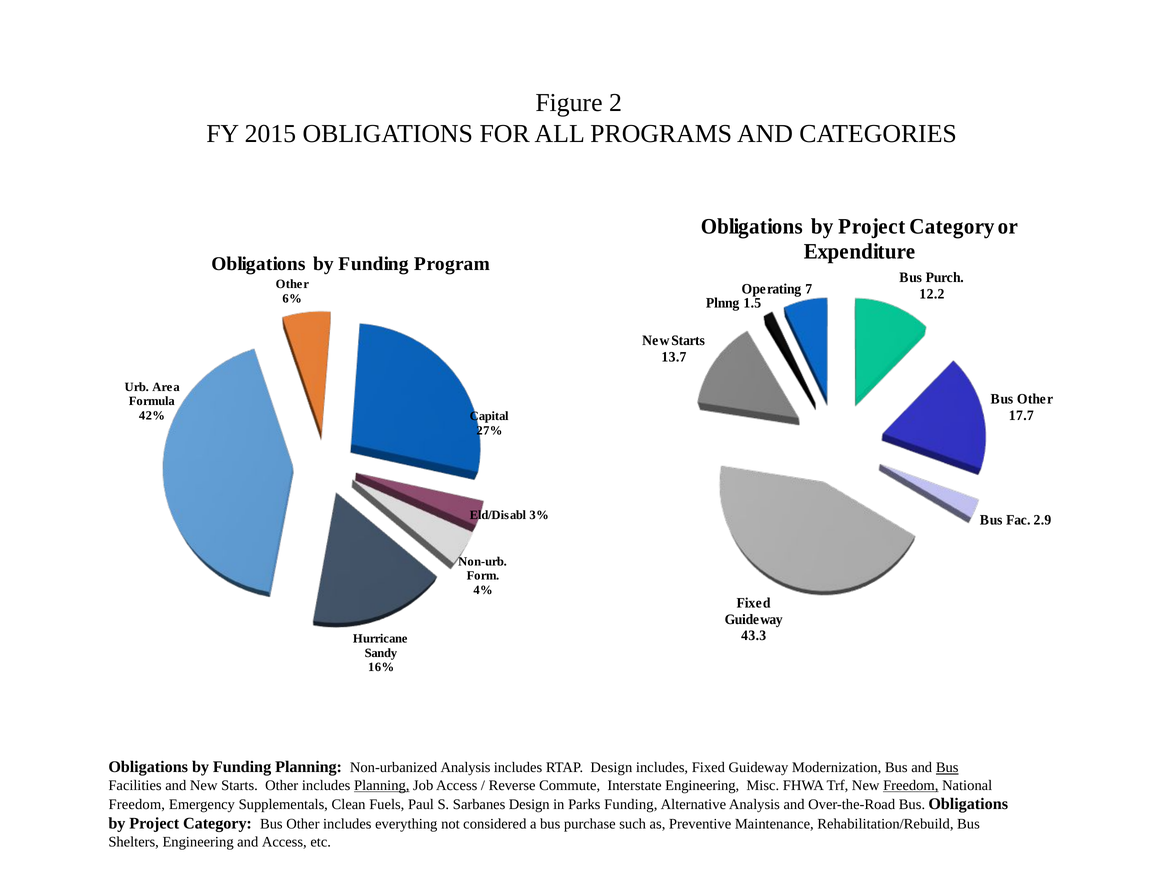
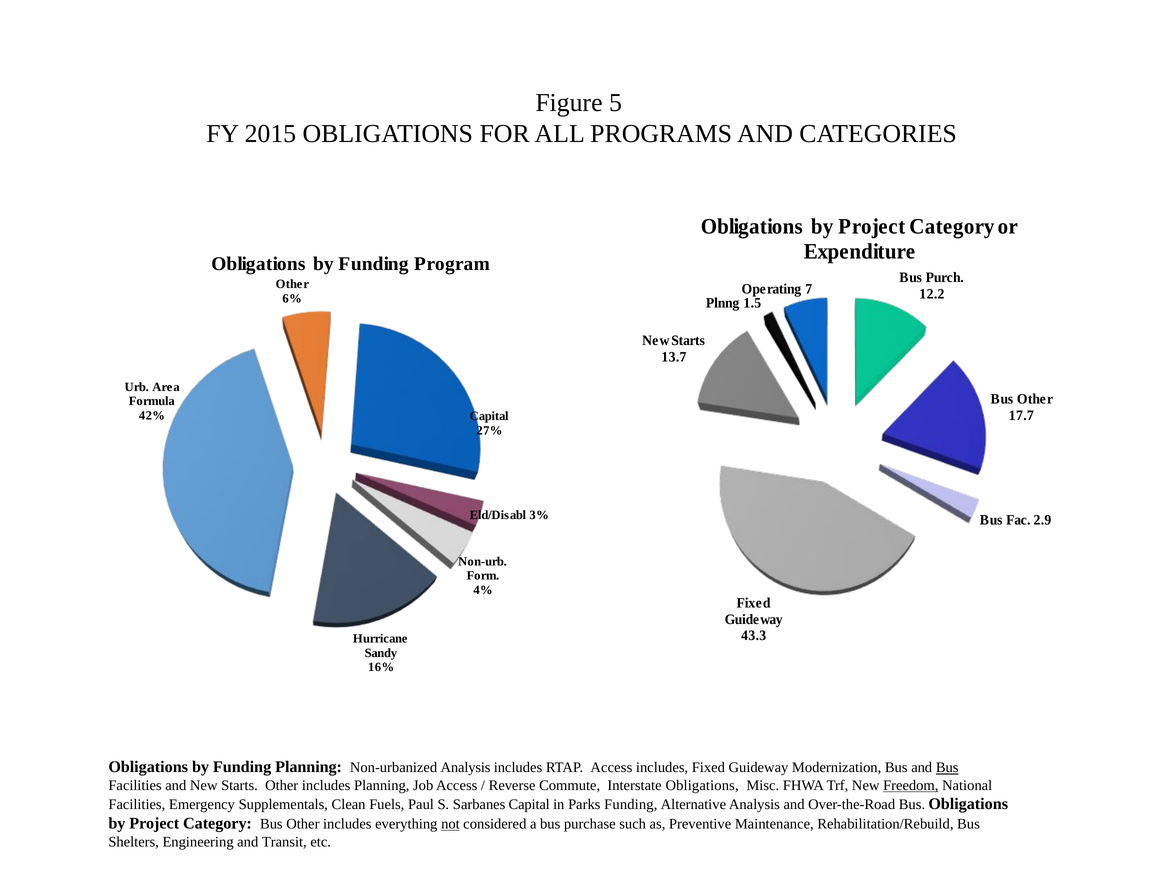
2: 2 -> 5
RTAP Design: Design -> Access
Planning at (382, 785) underline: present -> none
Interstate Engineering: Engineering -> Obligations
Freedom at (137, 805): Freedom -> Facilities
Sarbanes Design: Design -> Capital
not underline: none -> present
and Access: Access -> Transit
